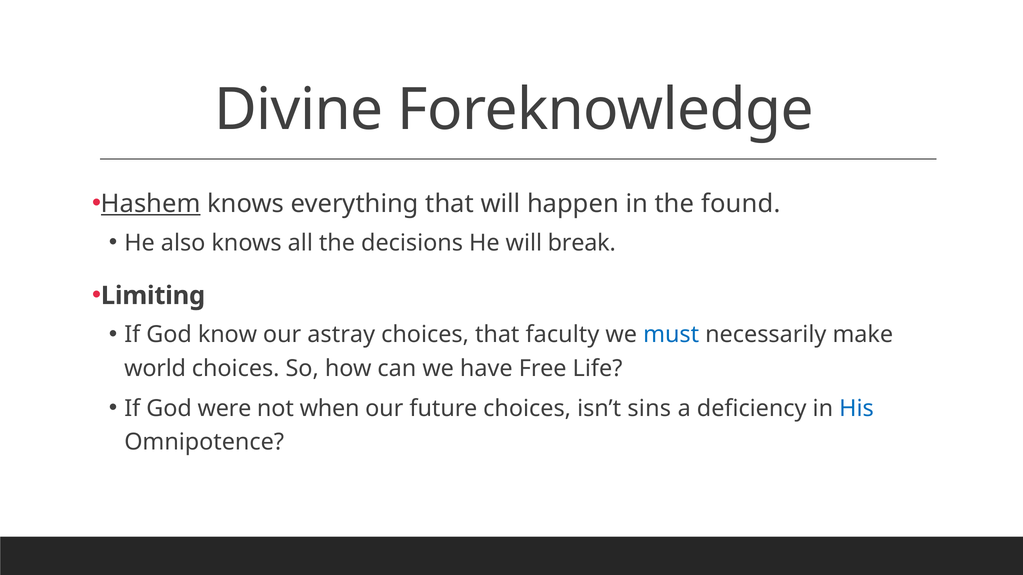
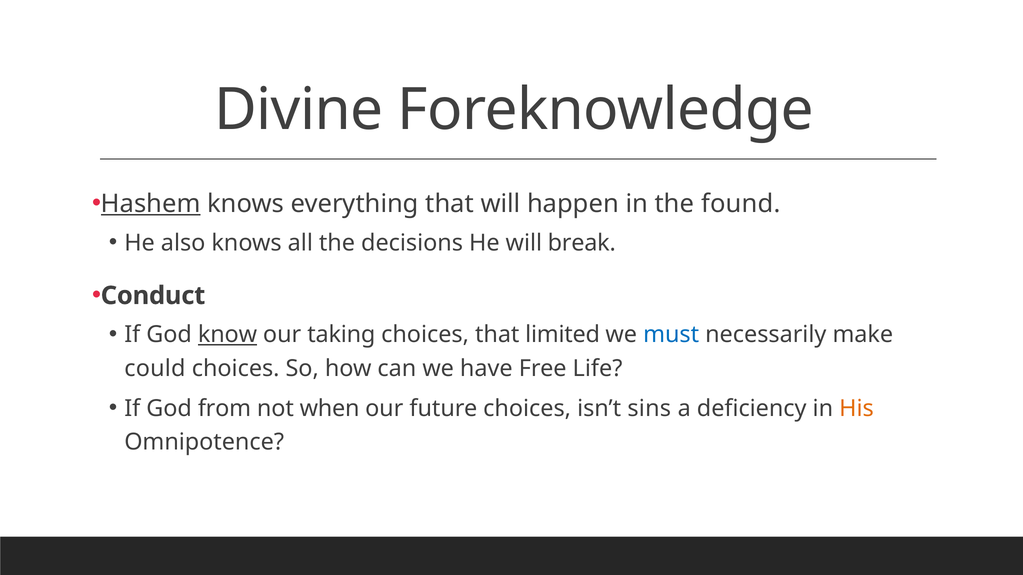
Limiting: Limiting -> Conduct
know underline: none -> present
astray: astray -> taking
faculty: faculty -> limited
world: world -> could
were: were -> from
His colour: blue -> orange
